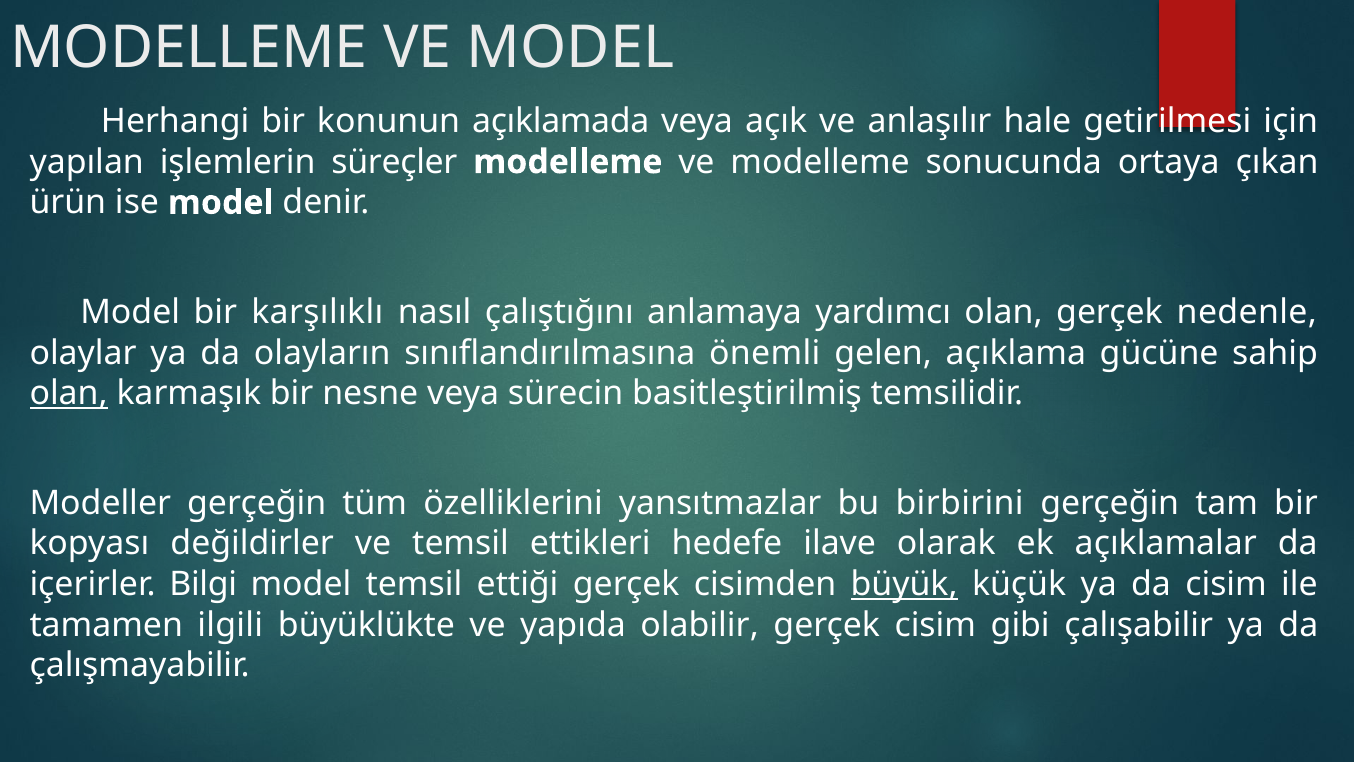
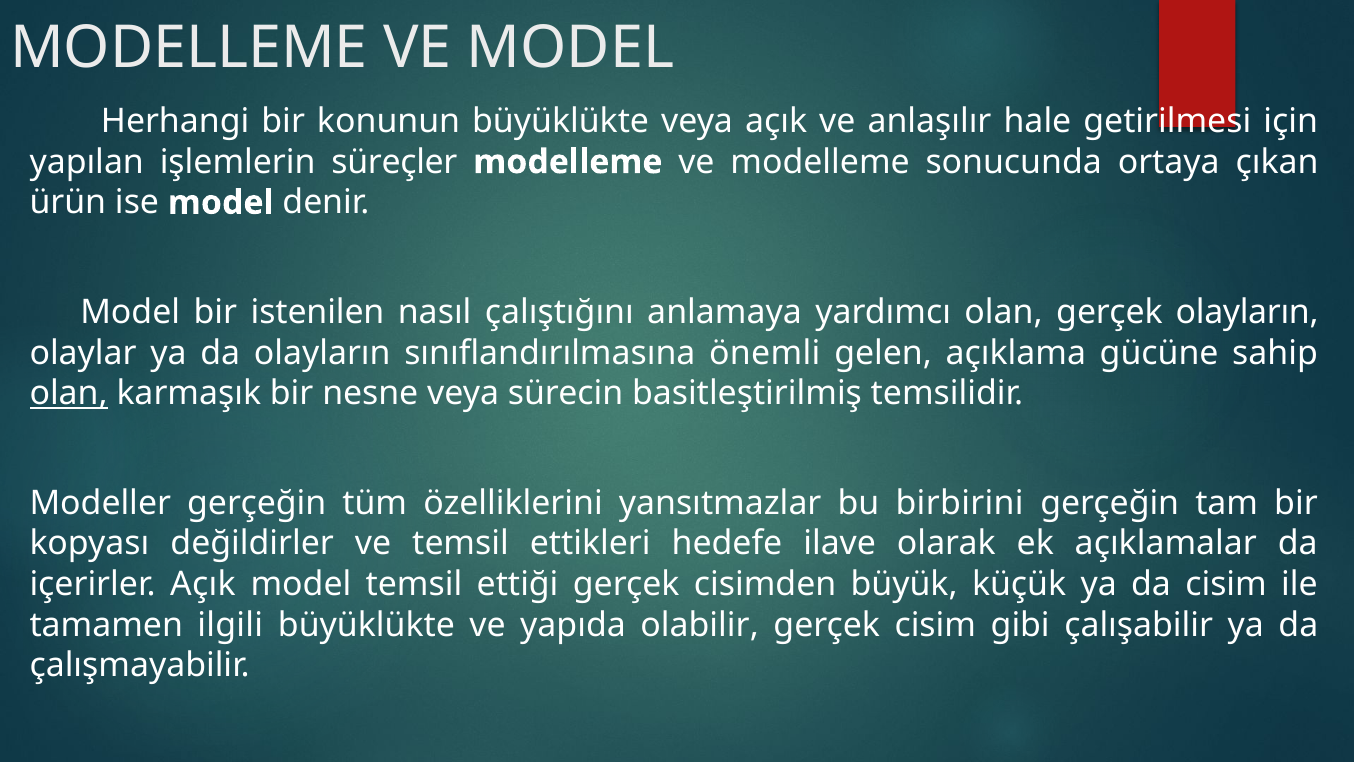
konunun açıklamada: açıklamada -> büyüklükte
karşılıklı: karşılıklı -> istenilen
gerçek nedenle: nedenle -> olayların
içerirler Bilgi: Bilgi -> Açık
büyük underline: present -> none
